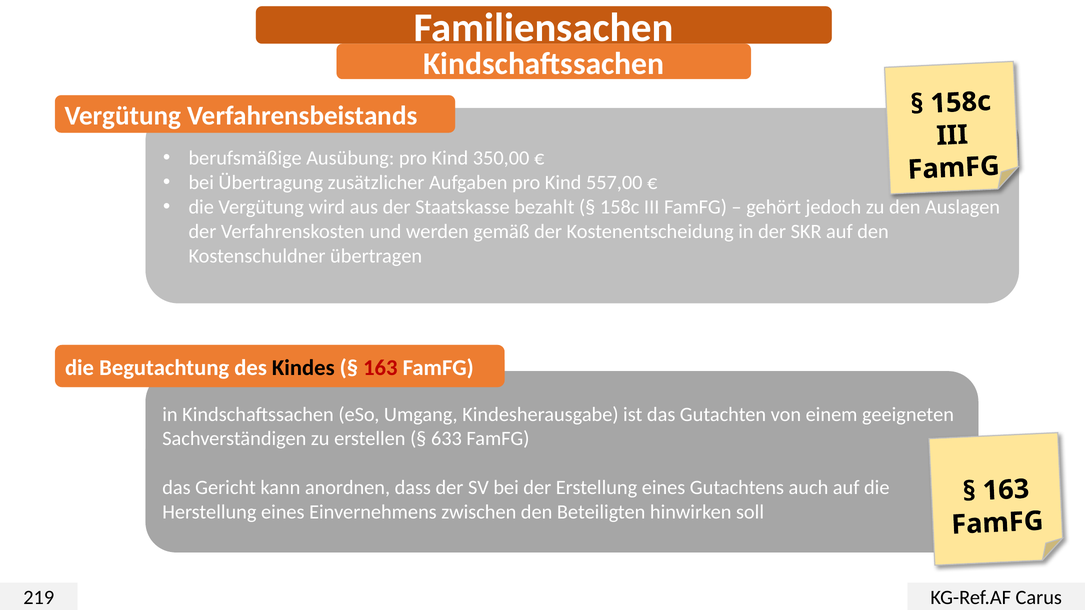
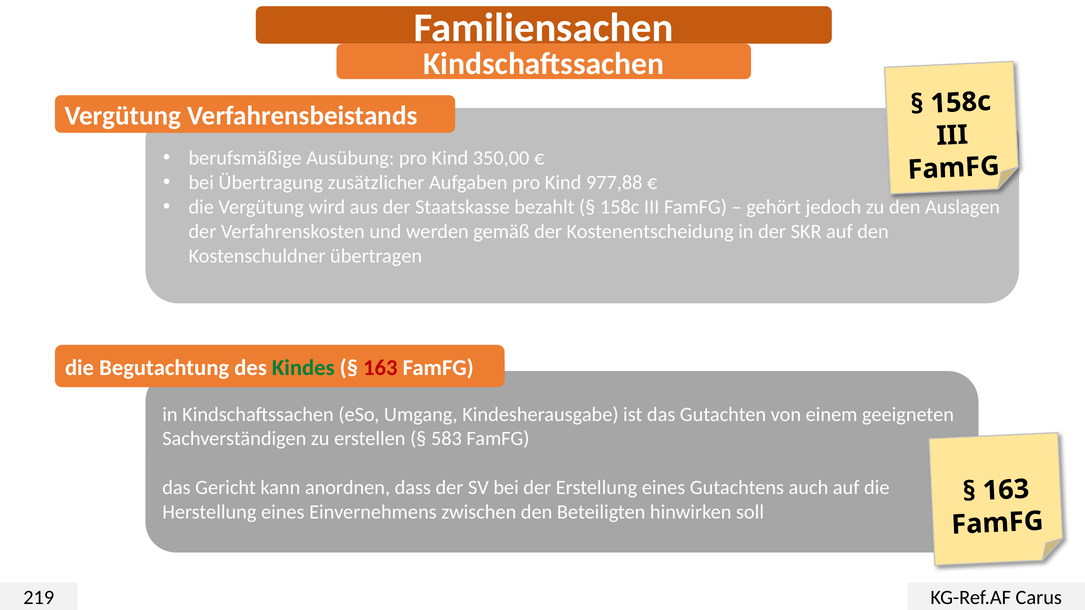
557,00: 557,00 -> 977,88
Kindes colour: black -> green
633: 633 -> 583
